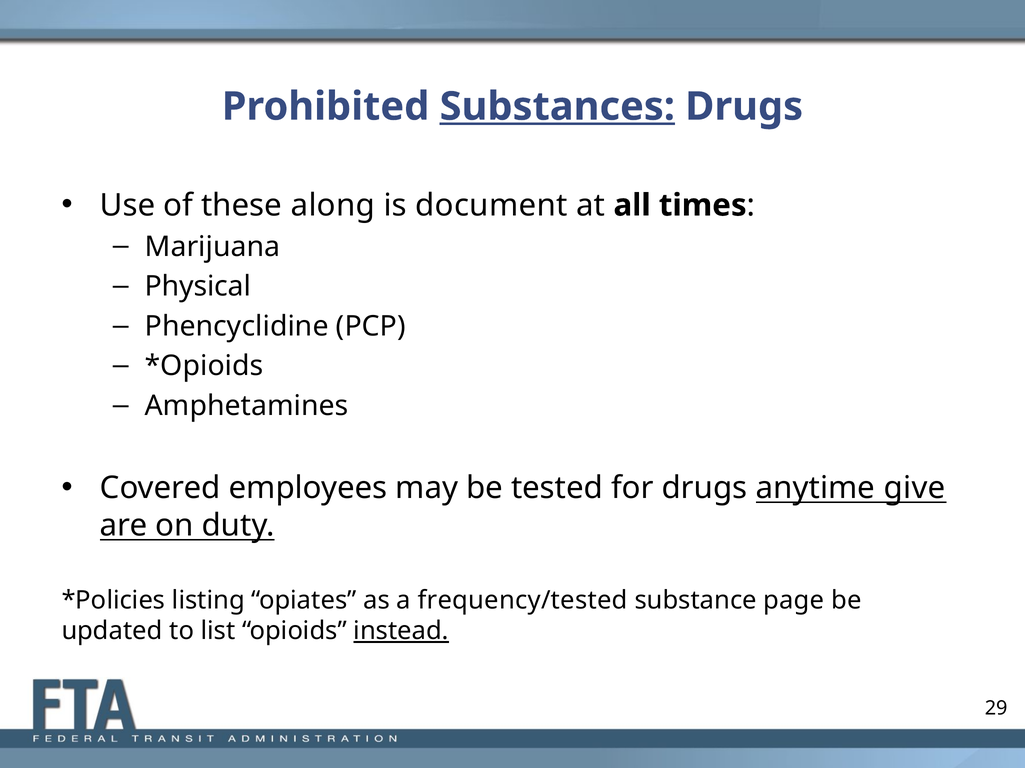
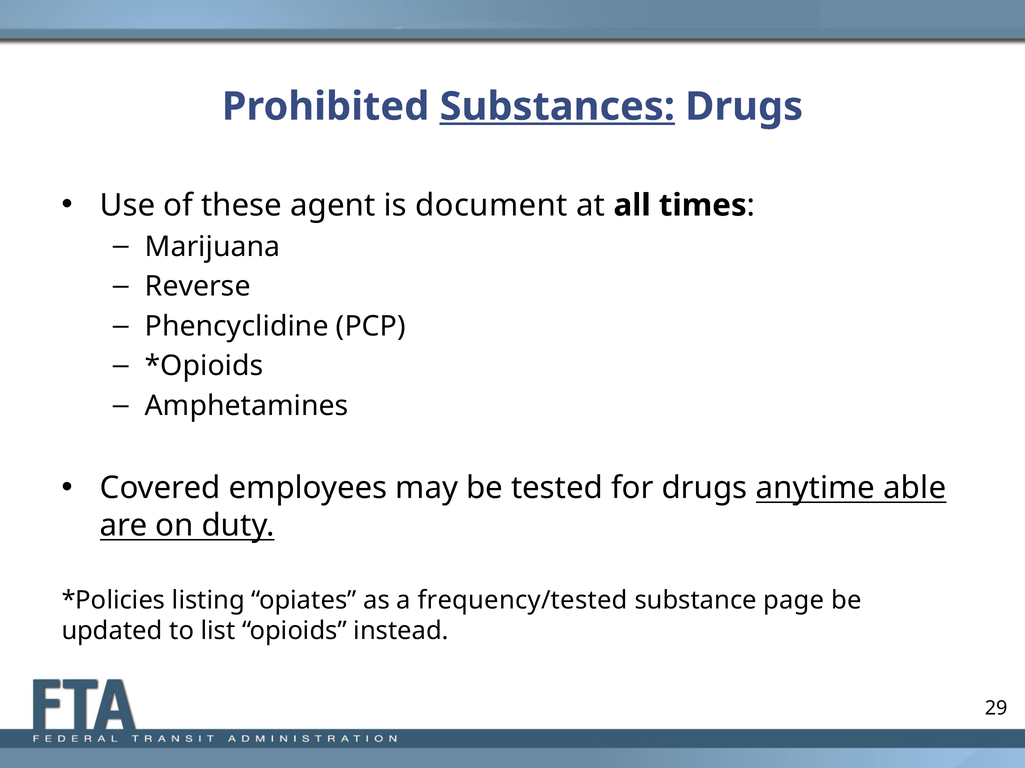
along: along -> agent
Physical: Physical -> Reverse
give: give -> able
instead underline: present -> none
